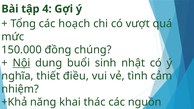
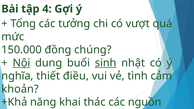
hoạch: hoạch -> tưởng
sinh underline: none -> present
nhiệm: nhiệm -> khoản
